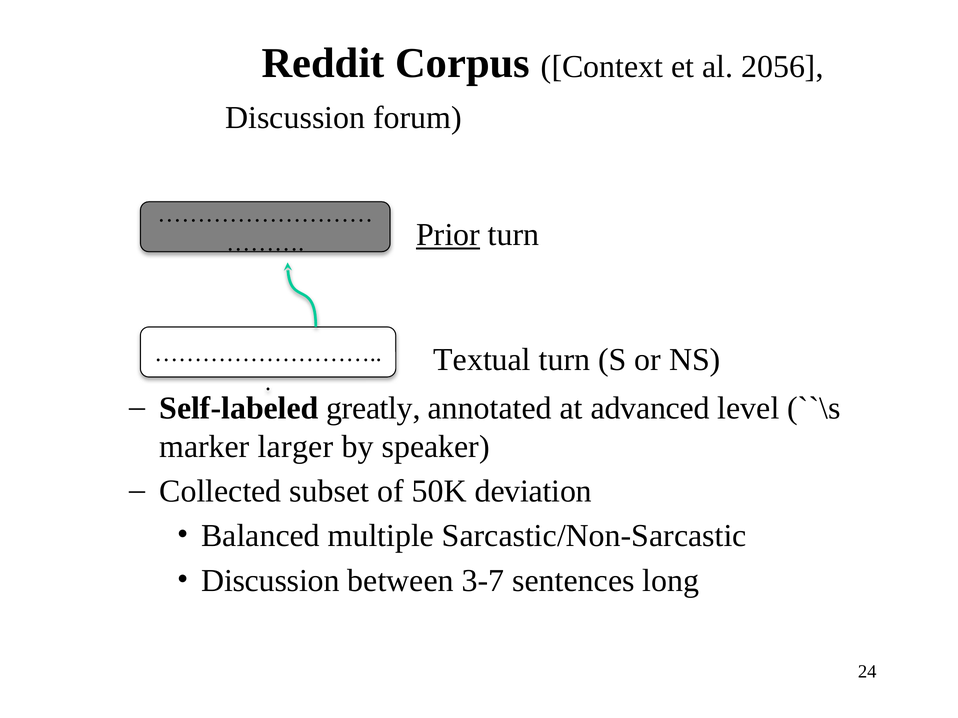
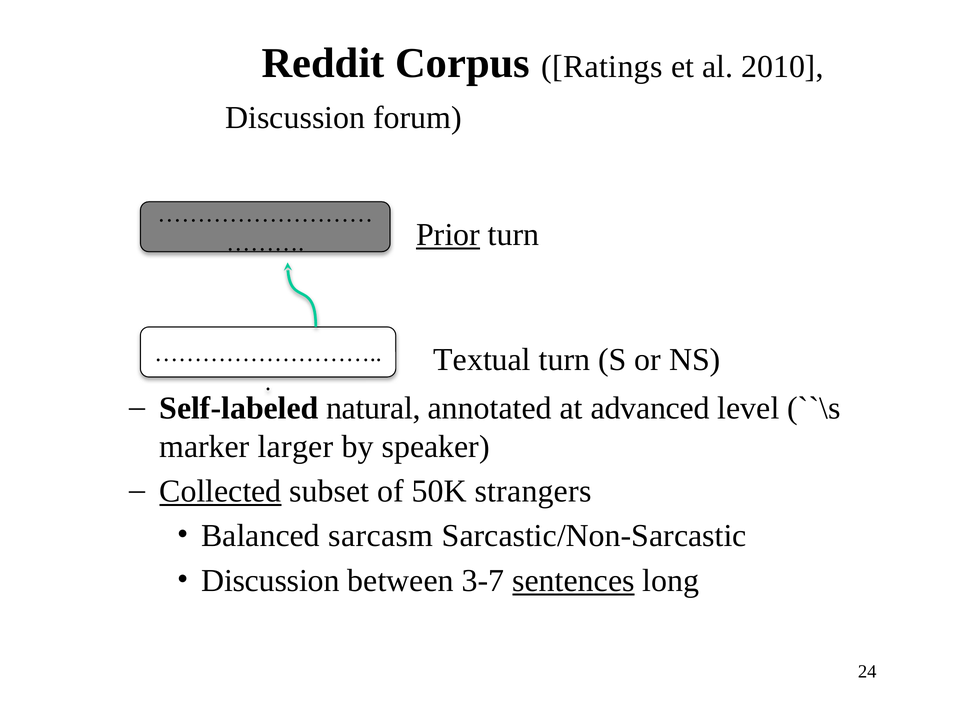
Context: Context -> Ratings
2056: 2056 -> 2010
greatly: greatly -> natural
Collected underline: none -> present
deviation: deviation -> strangers
multiple: multiple -> sarcasm
sentences underline: none -> present
